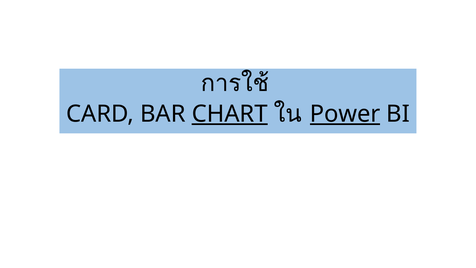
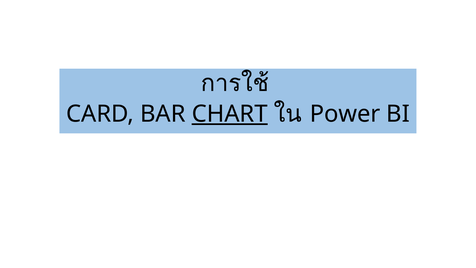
Power underline: present -> none
